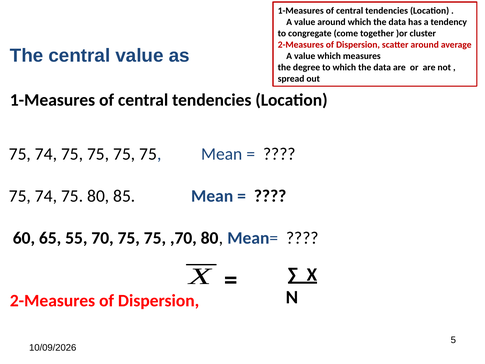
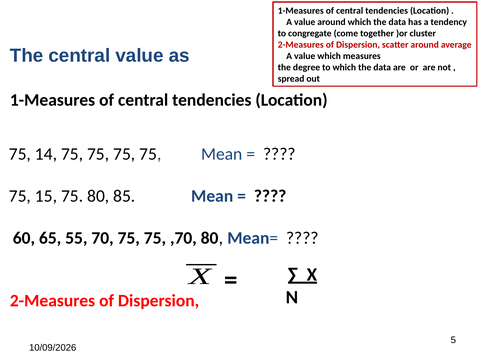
74 at (46, 154): 74 -> 14
74 at (46, 196): 74 -> 15
